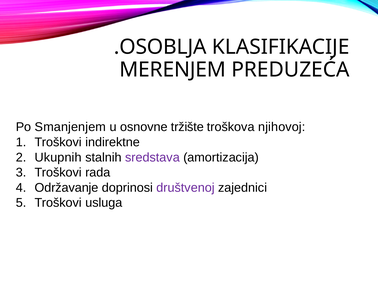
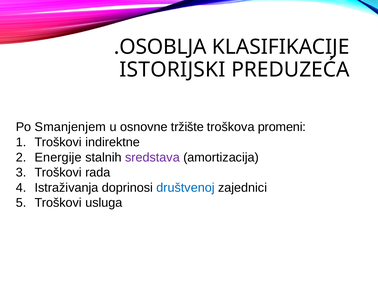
MERENJEM: MERENJEM -> ISTORIJSKI
njihovoj: njihovoj -> promeni
Ukupnih: Ukupnih -> Energije
Održavanje: Održavanje -> Istraživanja
društvenoj colour: purple -> blue
